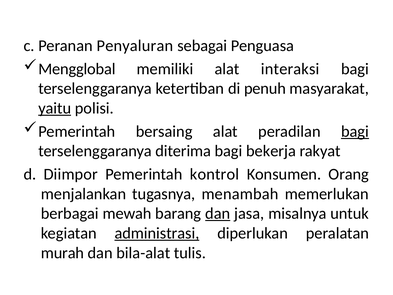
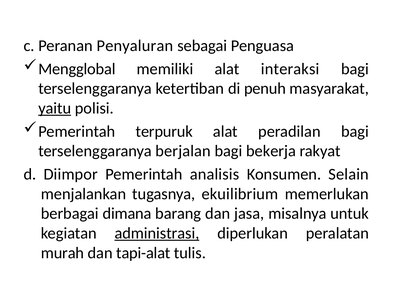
bersaing: bersaing -> terpuruk
bagi at (355, 131) underline: present -> none
diterima: diterima -> berjalan
kontrol: kontrol -> analisis
Orang: Orang -> Selain
menambah: menambah -> ekuilibrium
mewah: mewah -> dimana
dan at (218, 213) underline: present -> none
bila-alat: bila-alat -> tapi-alat
